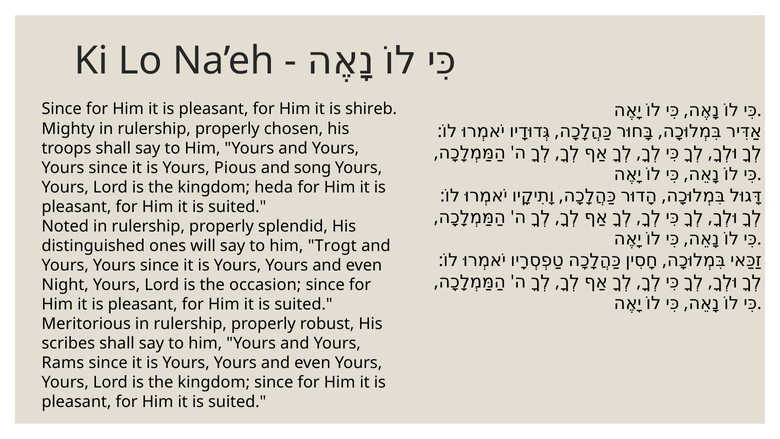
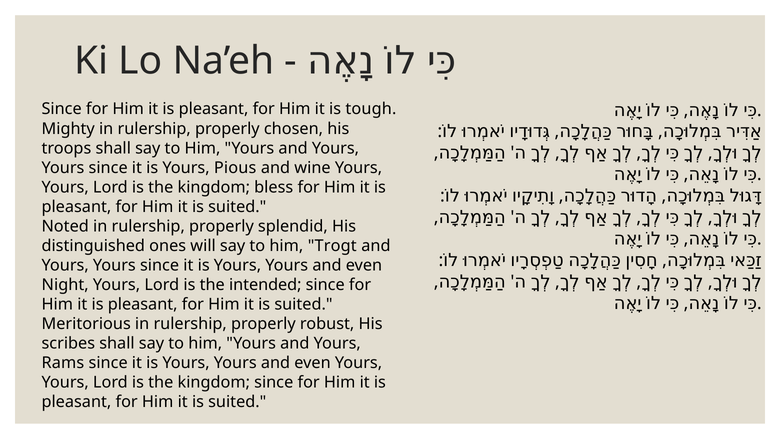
shireb: shireb -> tough
song: song -> wine
heda: heda -> bless
occasion: occasion -> intended
